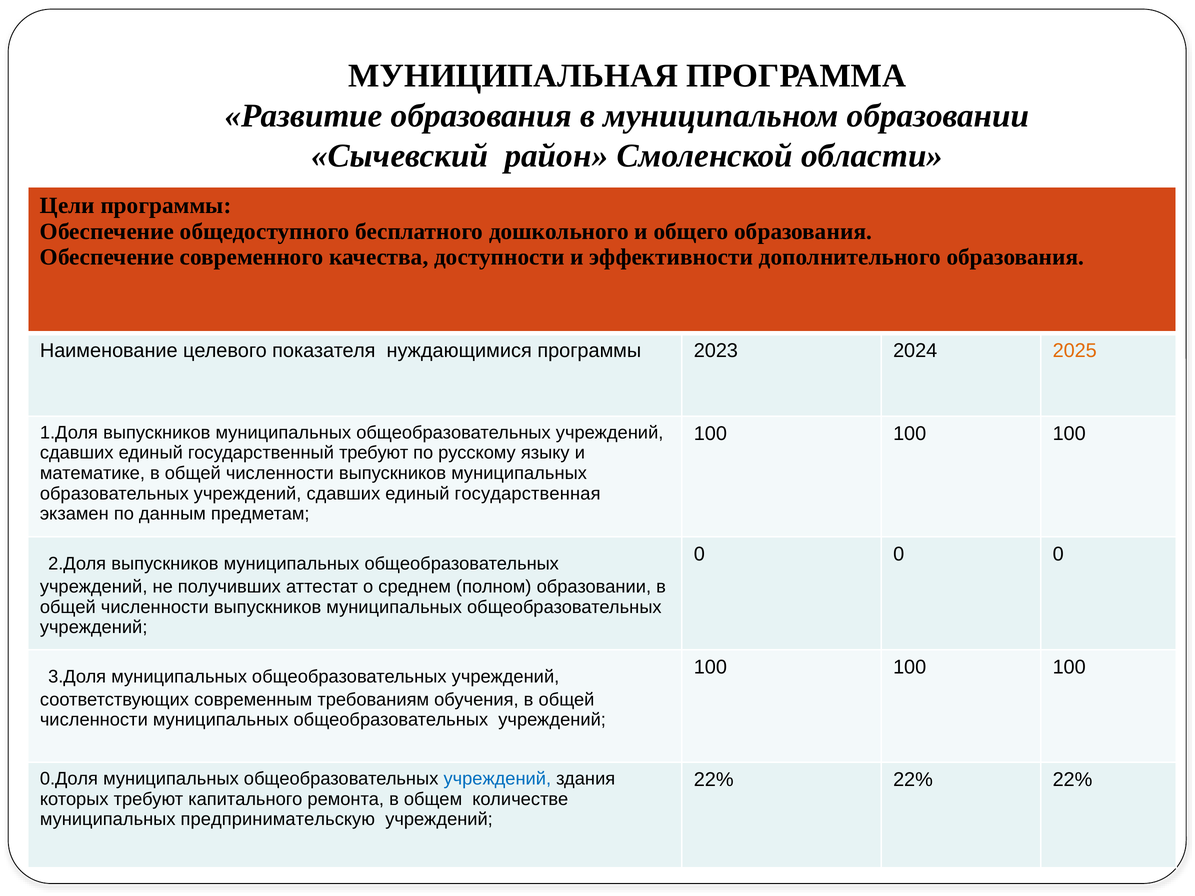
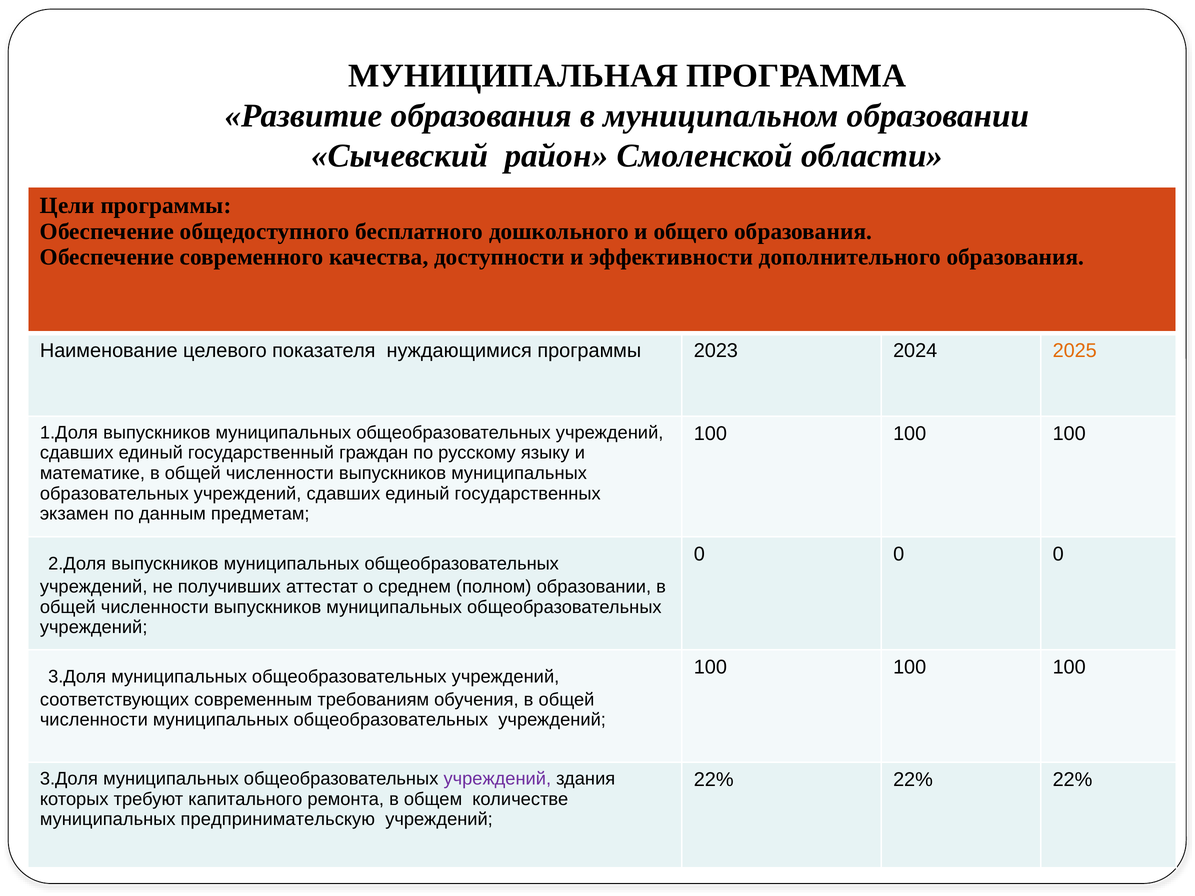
государственный требуют: требуют -> граждан
государственная: государственная -> государственных
0.Доля at (69, 779): 0.Доля -> 3.Доля
учреждений at (497, 779) colour: blue -> purple
